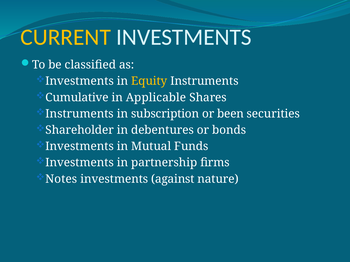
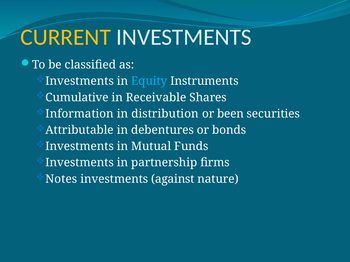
Equity colour: yellow -> light blue
Applicable: Applicable -> Receivable
Instruments at (80, 114): Instruments -> Information
subscription: subscription -> distribution
Shareholder: Shareholder -> Attributable
